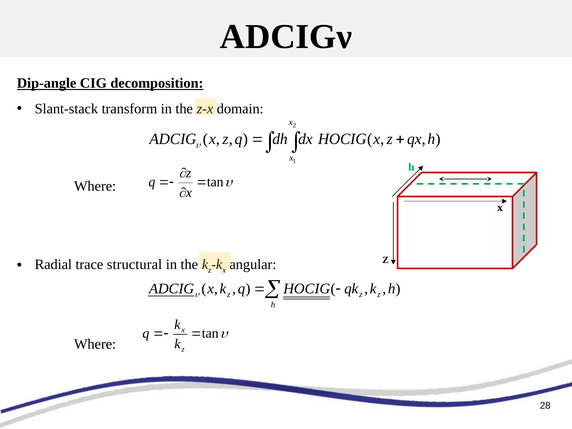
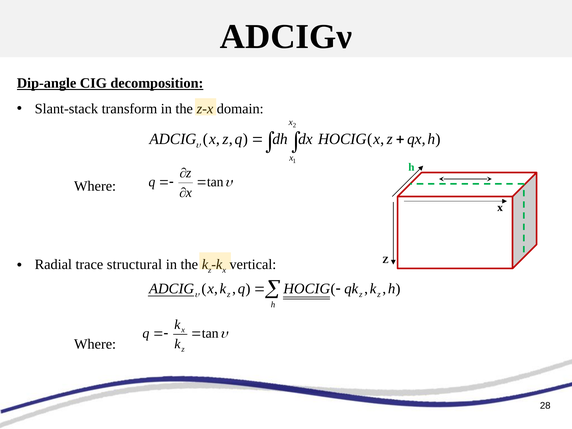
angular: angular -> vertical
